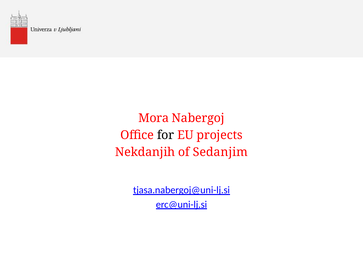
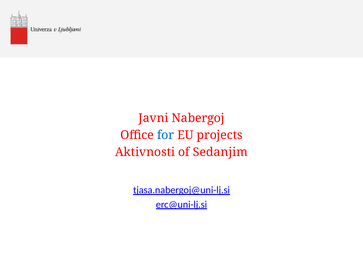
Mora: Mora -> Javni
for colour: black -> blue
Nekdanjih: Nekdanjih -> Aktivnosti
